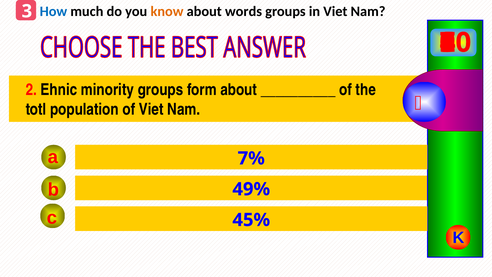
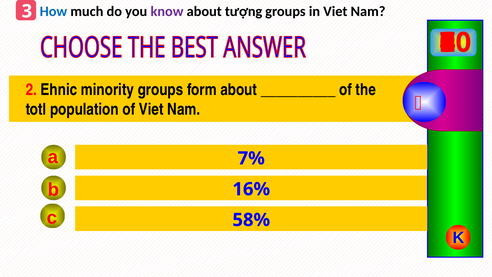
know colour: orange -> purple
words: words -> tượng
49%: 49% -> 16%
45%: 45% -> 58%
